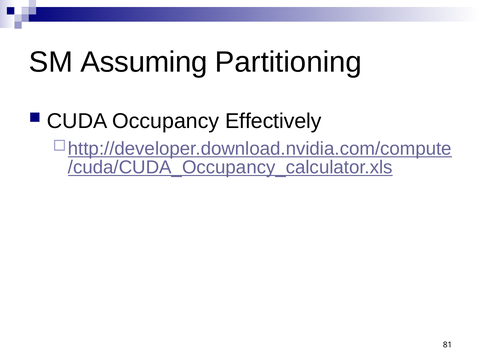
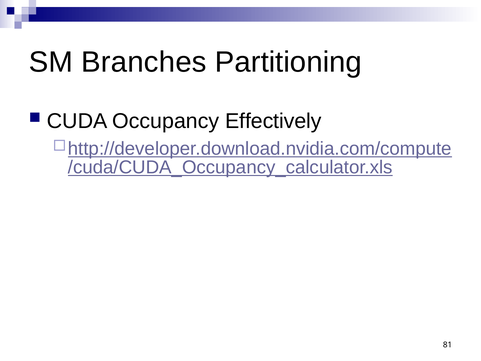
Assuming: Assuming -> Branches
